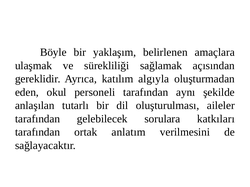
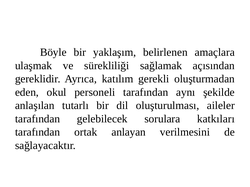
algıyla: algıyla -> gerekli
anlatım: anlatım -> anlayan
